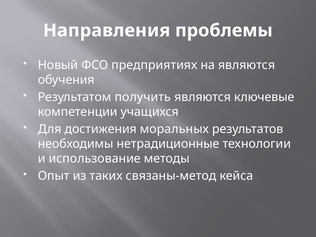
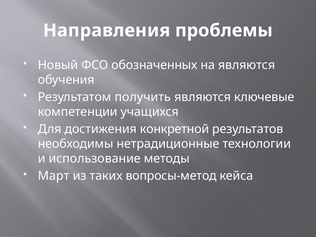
предприятиях: предприятиях -> обозначенных
моральных: моральных -> конкретной
Опыт: Опыт -> Март
связаны-метод: связаны-метод -> вопросы-метод
